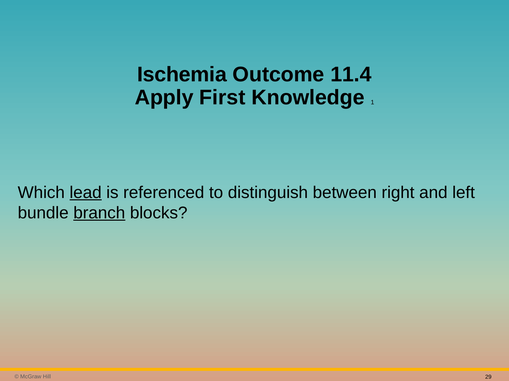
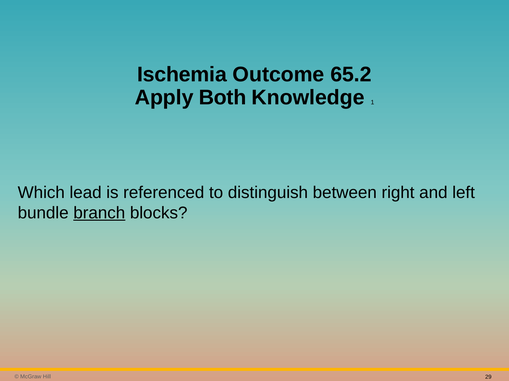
11.4: 11.4 -> 65.2
First: First -> Both
lead underline: present -> none
